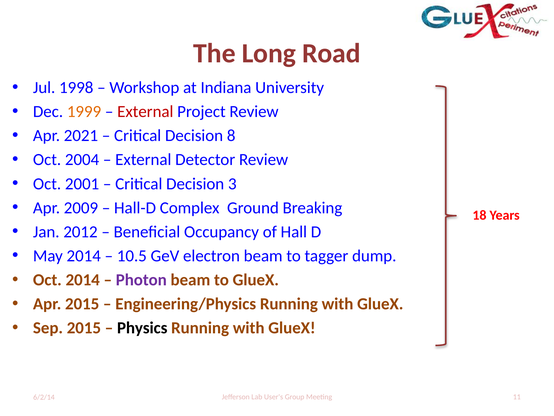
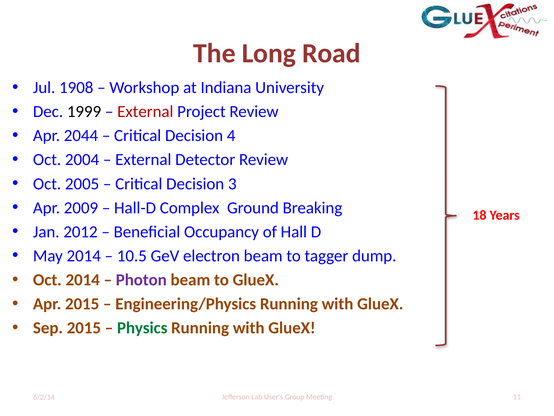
1998: 1998 -> 1908
1999 colour: orange -> black
2021: 2021 -> 2044
8: 8 -> 4
2001: 2001 -> 2005
Physics colour: black -> green
